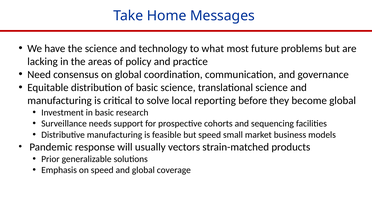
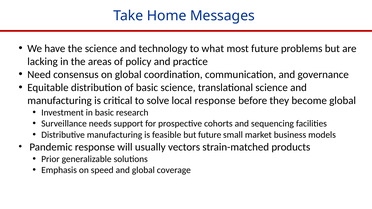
local reporting: reporting -> response
but speed: speed -> future
